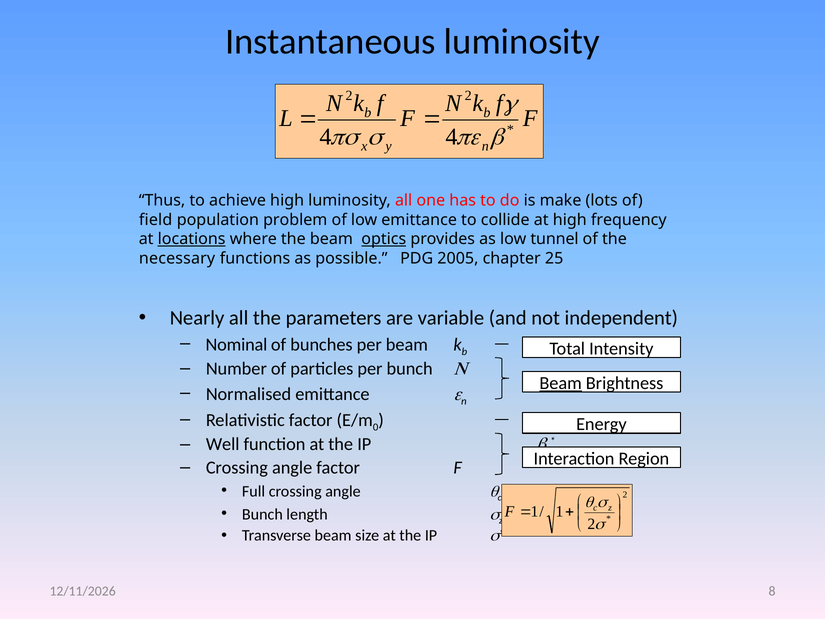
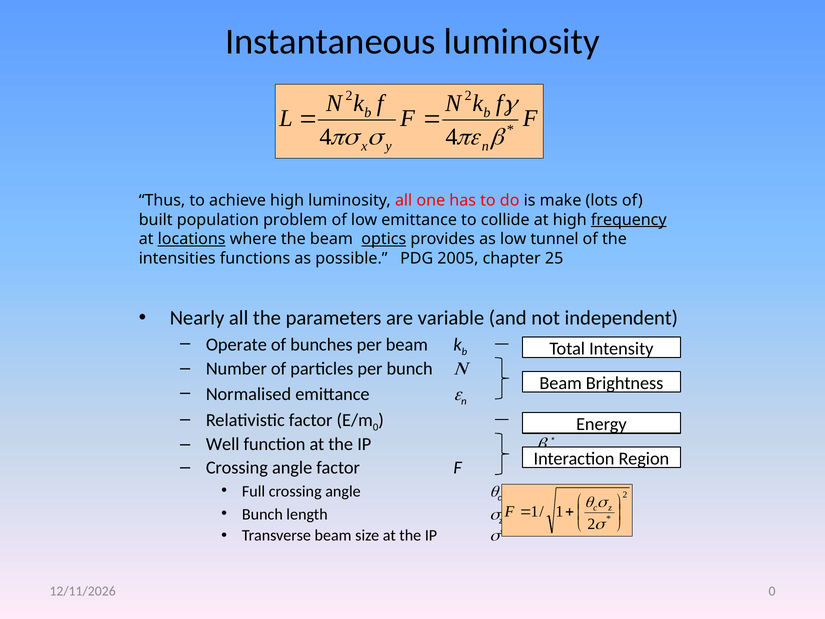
field: field -> built
frequency underline: none -> present
necessary: necessary -> intensities
Nominal: Nominal -> Operate
Beam at (561, 383) underline: present -> none
8 at (772, 591): 8 -> 0
